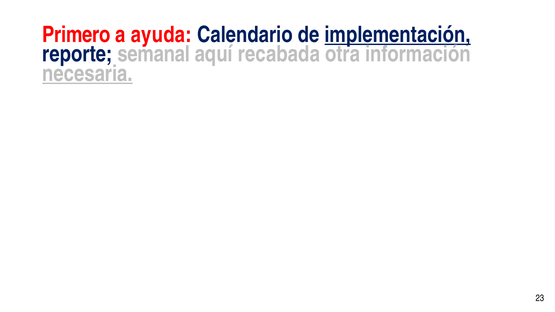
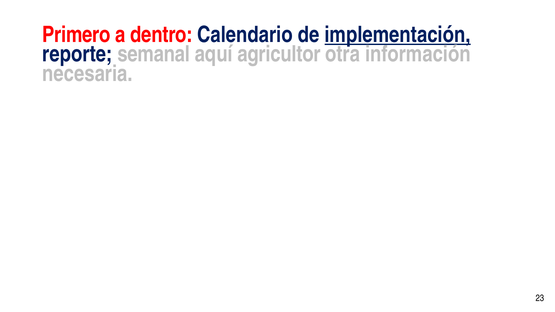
ayuda: ayuda -> dentro
recabada: recabada -> agricultor
necesaria underline: present -> none
